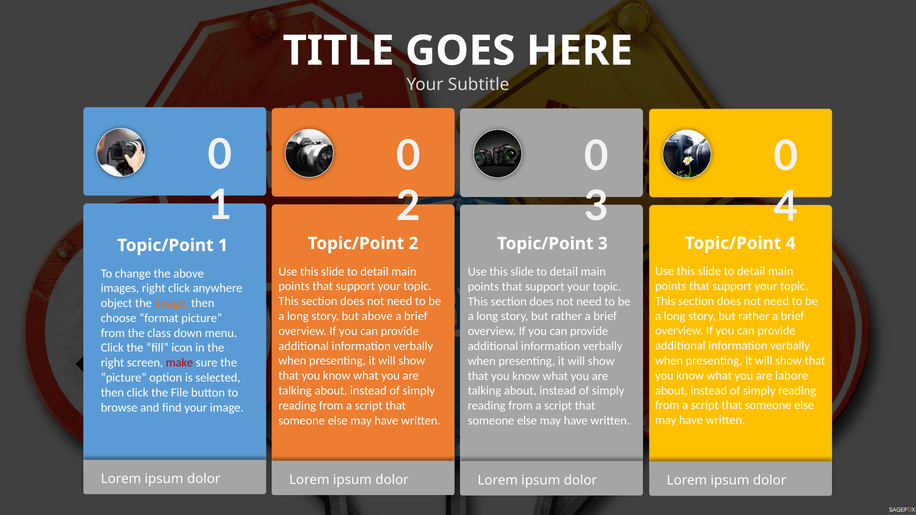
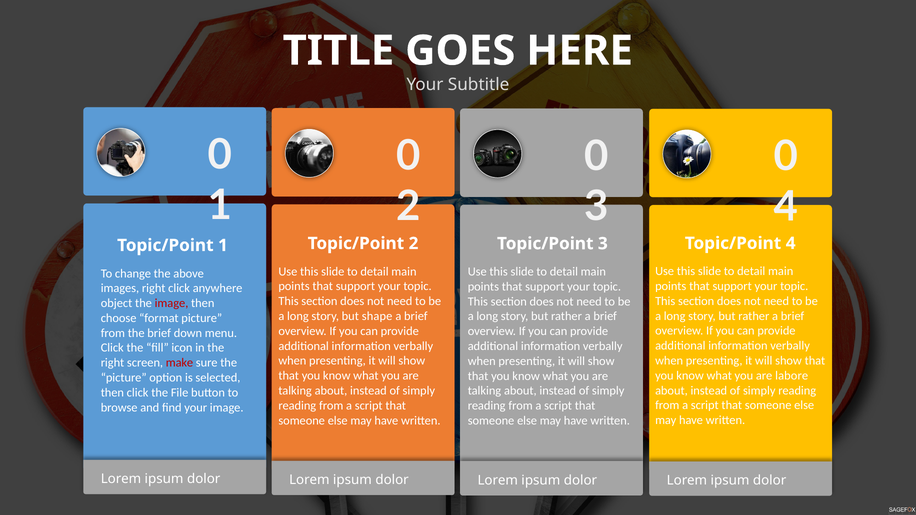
image at (172, 303) colour: orange -> red
but above: above -> shape
the class: class -> brief
